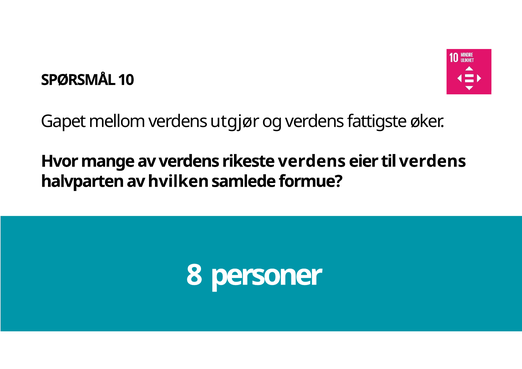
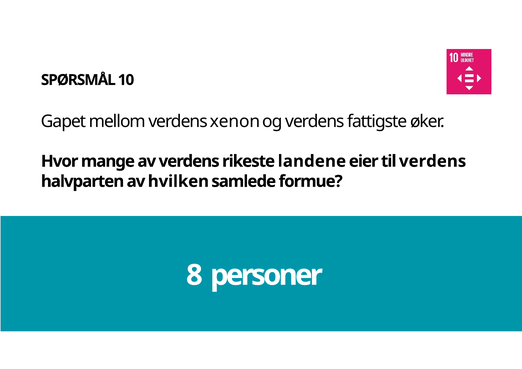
utgjør: utgjør -> xenon
rikeste verdens: verdens -> landene
